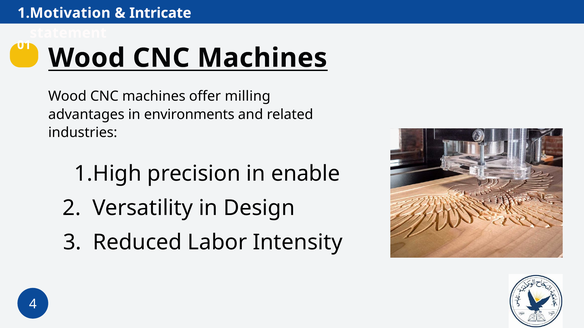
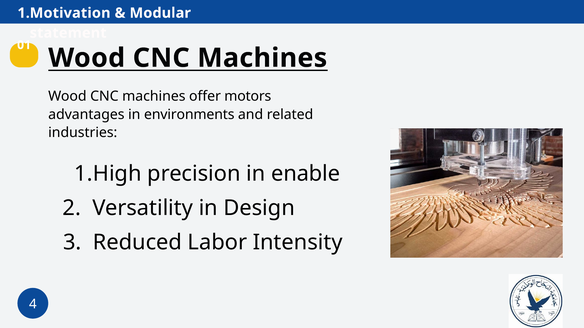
Intricate: Intricate -> Modular
milling: milling -> motors
